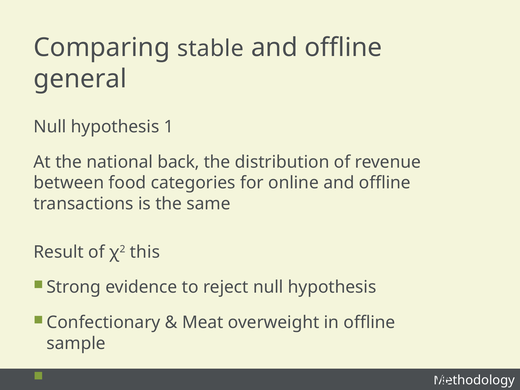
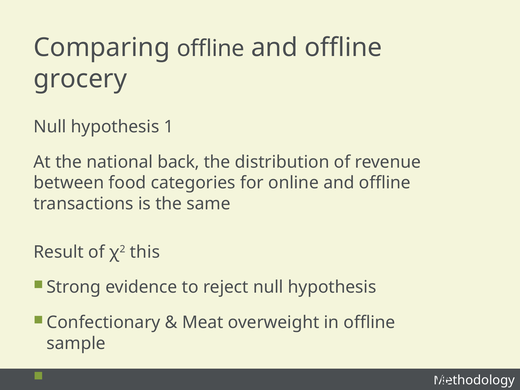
Comparing stable: stable -> offline
general: general -> grocery
